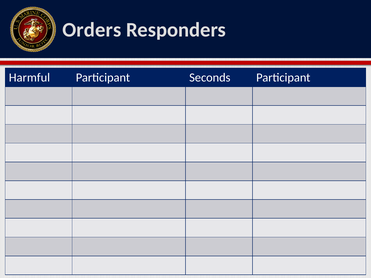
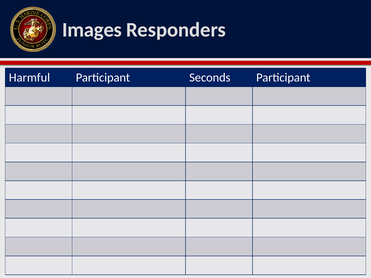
Orders: Orders -> Images
